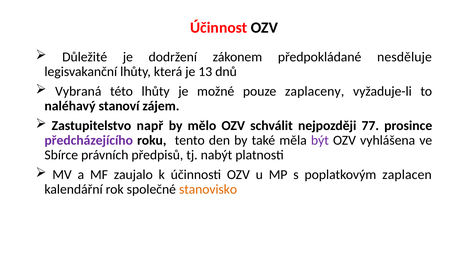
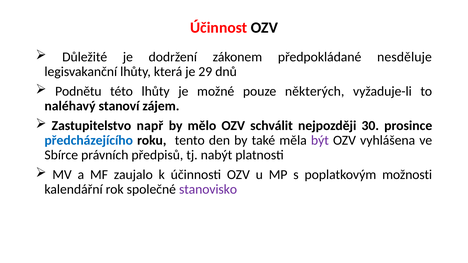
13: 13 -> 29
Vybraná: Vybraná -> Podnětu
zaplaceny: zaplaceny -> některých
77: 77 -> 30
předcházejícího colour: purple -> blue
zaplacen: zaplacen -> možnosti
stanovisko colour: orange -> purple
